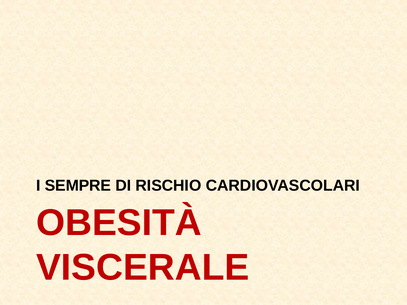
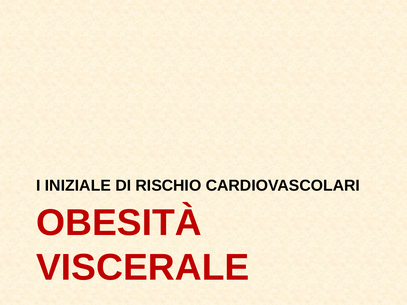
SEMPRE: SEMPRE -> INIZIALE
